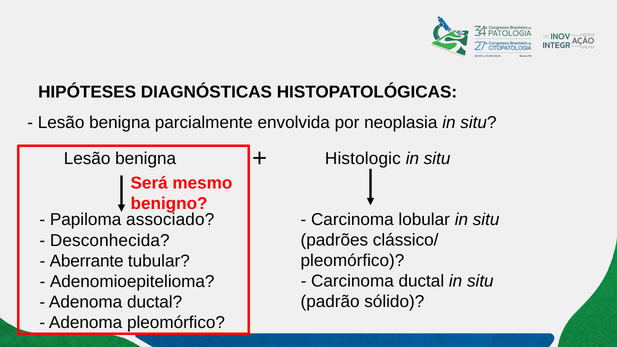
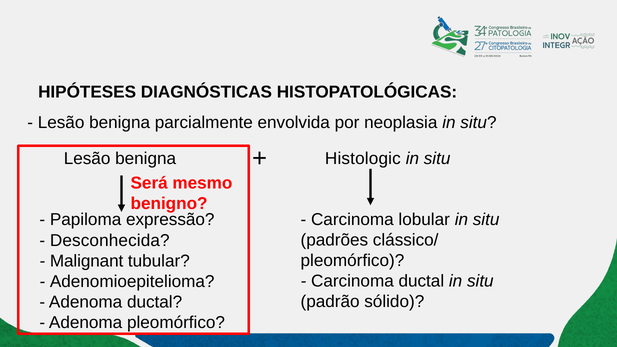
associado: associado -> expressão
Aberrante: Aberrante -> Malignant
